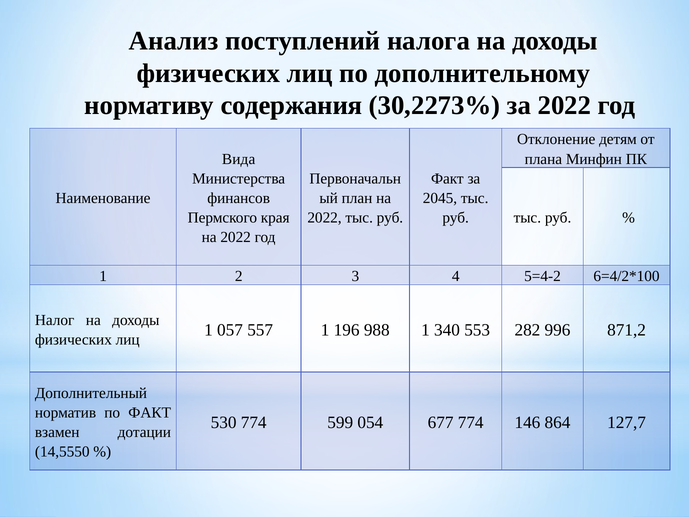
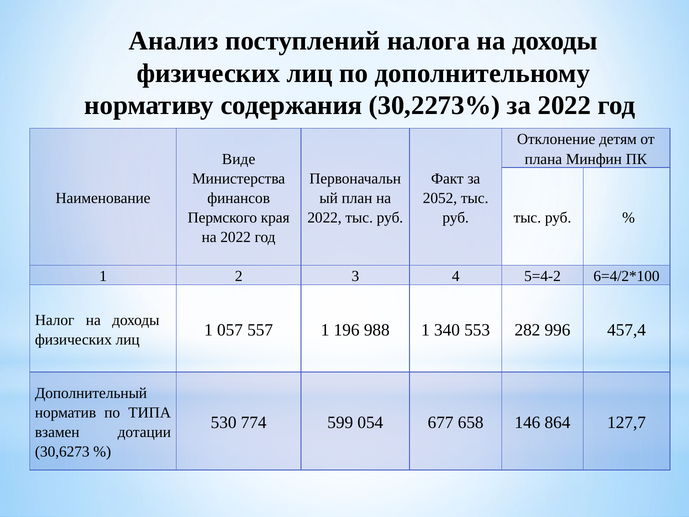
Вида: Вида -> Виде
2045: 2045 -> 2052
871,2: 871,2 -> 457,4
по ФАКТ: ФАКТ -> ТИПА
677 774: 774 -> 658
14,5550: 14,5550 -> 30,6273
